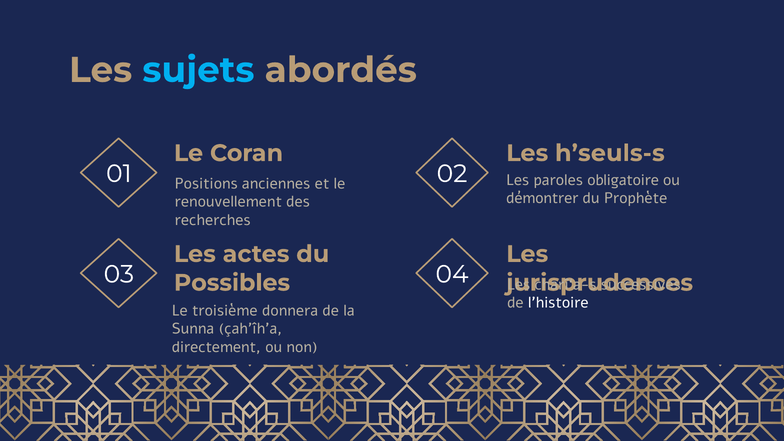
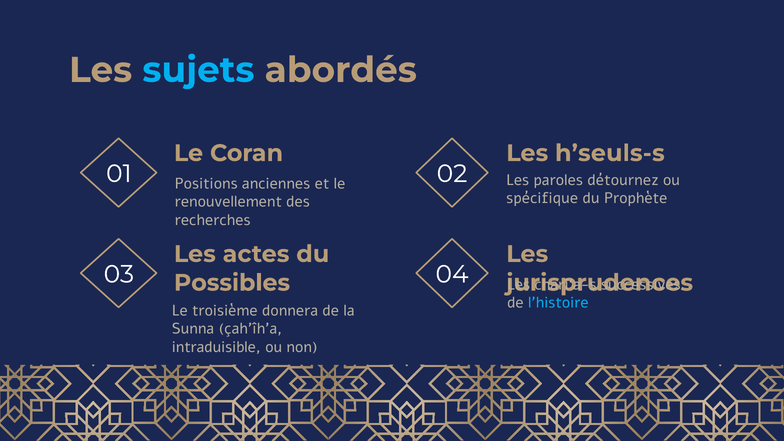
obligatoire: obligatoire -> détournez
démontrer: démontrer -> spécifique
l’histoire colour: white -> light blue
directement: directement -> intraduisible
